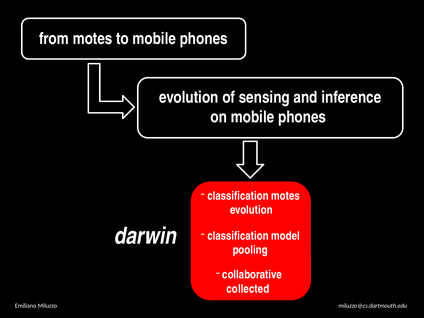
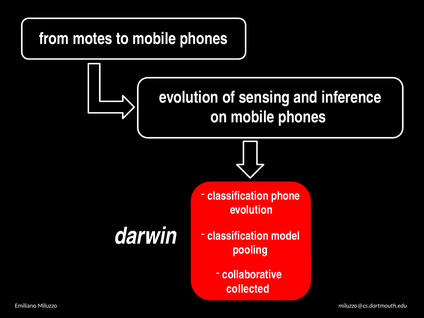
classification motes: motes -> phone
